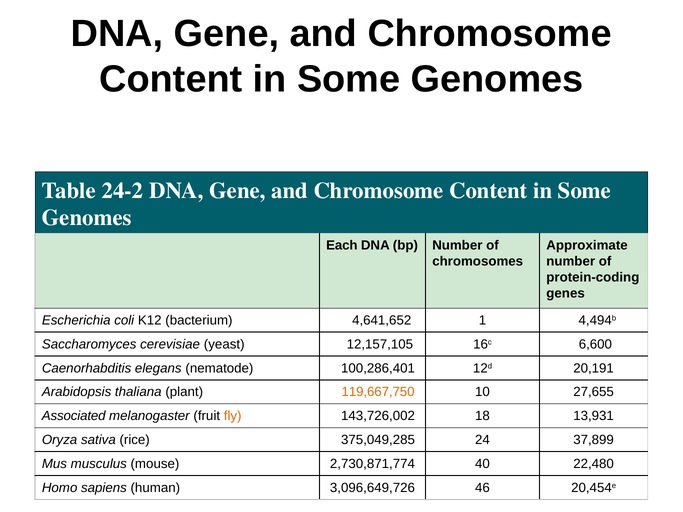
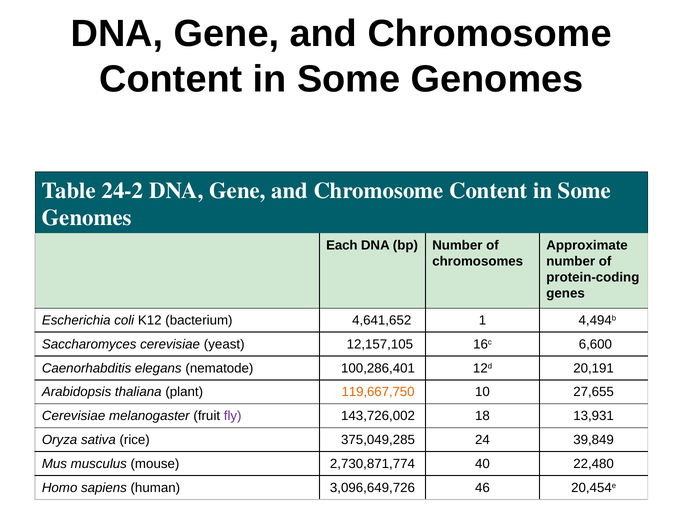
Associated at (74, 416): Associated -> Cerevisiae
fly colour: orange -> purple
37,899: 37,899 -> 39,849
